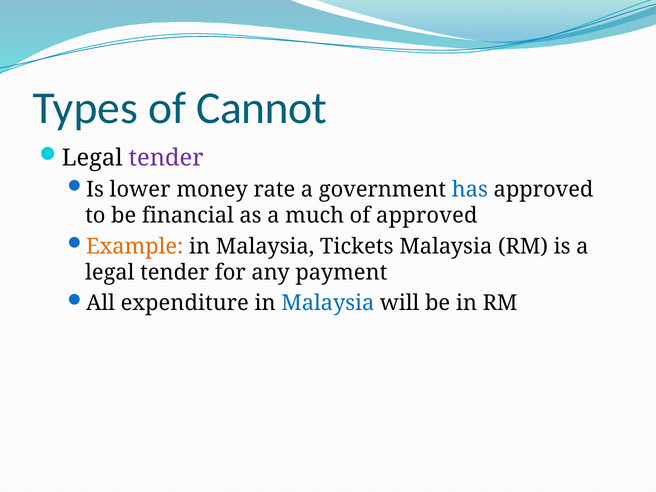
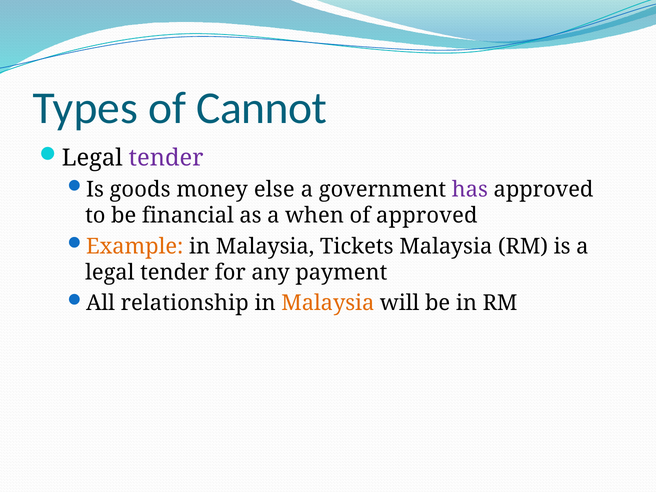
lower: lower -> goods
rate: rate -> else
has colour: blue -> purple
much: much -> when
expenditure: expenditure -> relationship
Malaysia at (328, 303) colour: blue -> orange
